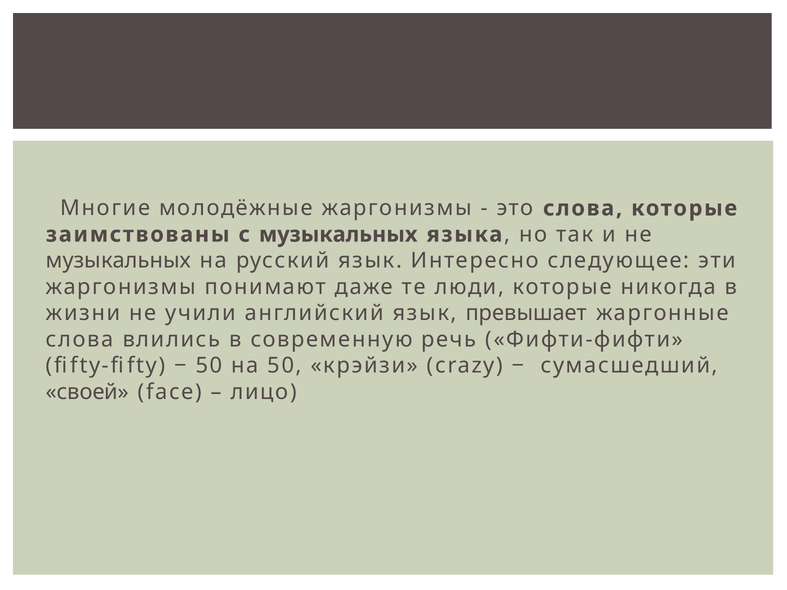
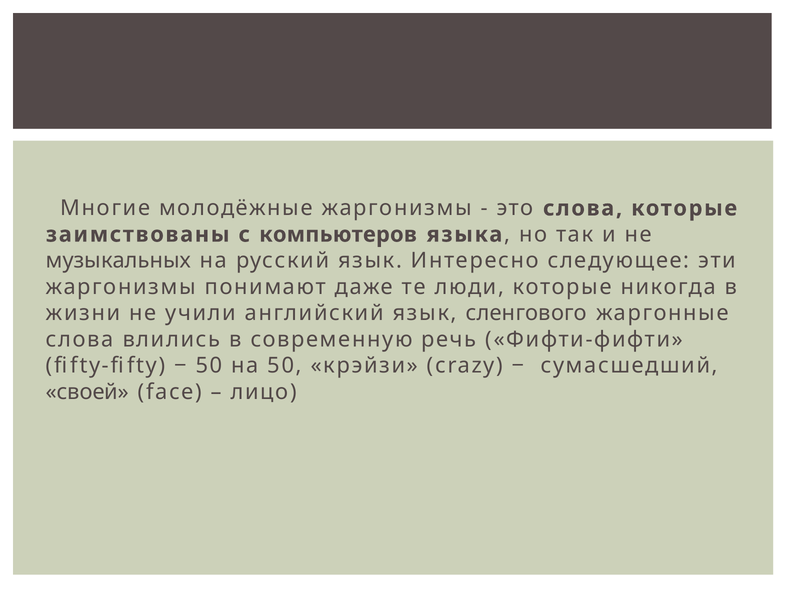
с музыкальных: музыкальных -> компьютеров
превышает: превышает -> сленгового
